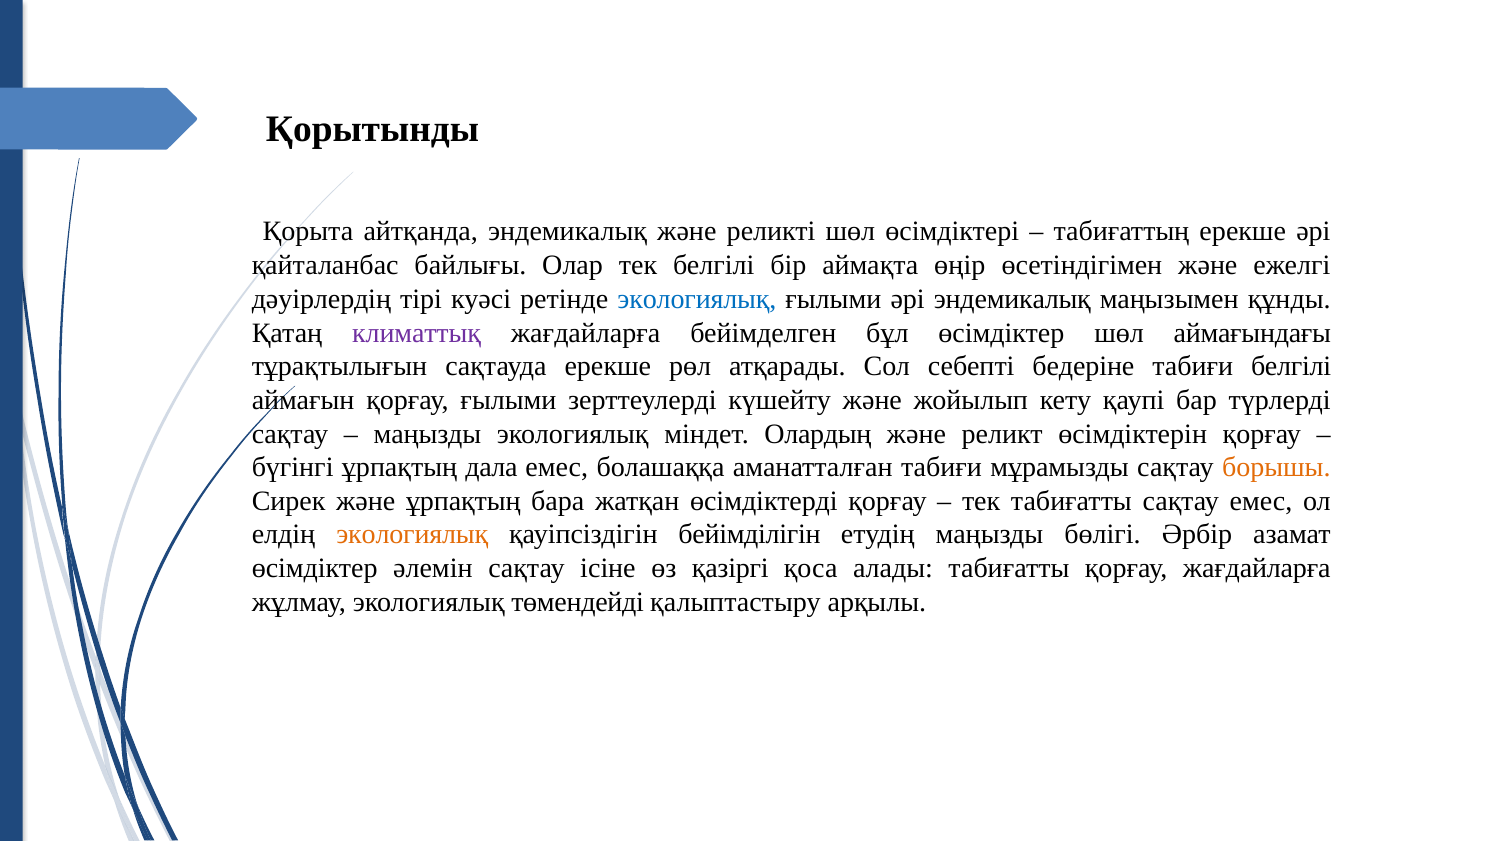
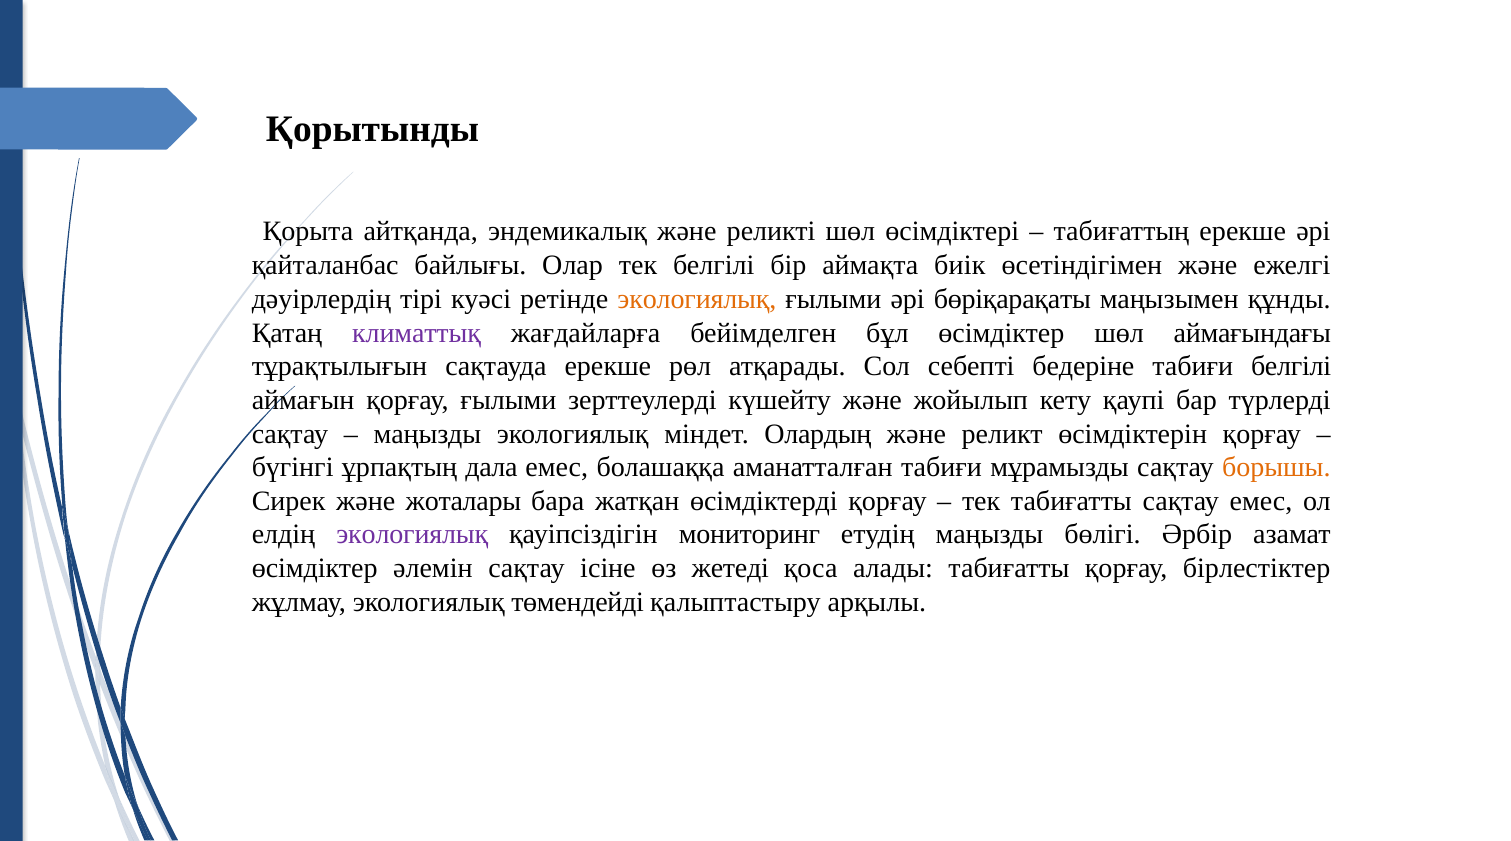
өңір: өңір -> биік
экологиялық at (697, 299) colour: blue -> orange
әрі эндемикалық: эндемикалық -> бөріқарақаты
және ұрпақтың: ұрпақтың -> жоталары
экологиялық at (412, 535) colour: orange -> purple
бейімділігін: бейімділігін -> мониторинг
қазіргі: қазіргі -> жетеді
қорғау жағдайларға: жағдайларға -> бірлестіктер
